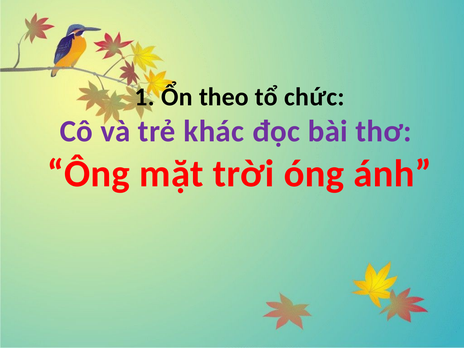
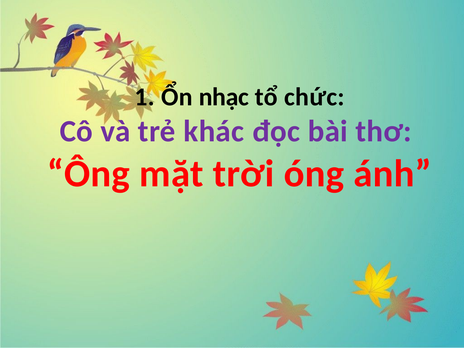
theo: theo -> nhạc
